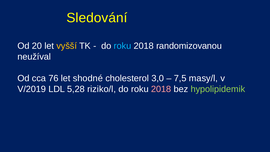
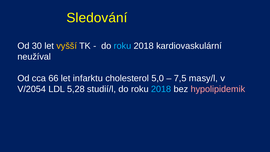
20: 20 -> 30
randomizovanou: randomizovanou -> kardiovaskulární
76: 76 -> 66
shodné: shodné -> infarktu
3,0: 3,0 -> 5,0
V/2019: V/2019 -> V/2054
riziko/l: riziko/l -> studií/l
2018 at (161, 89) colour: pink -> light blue
hypolipidemik colour: light green -> pink
